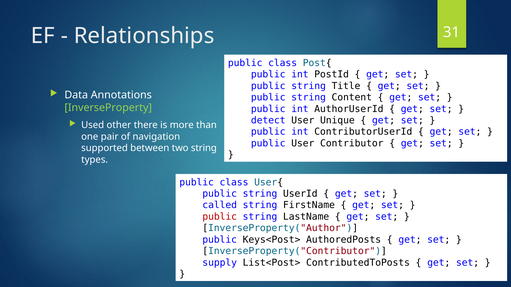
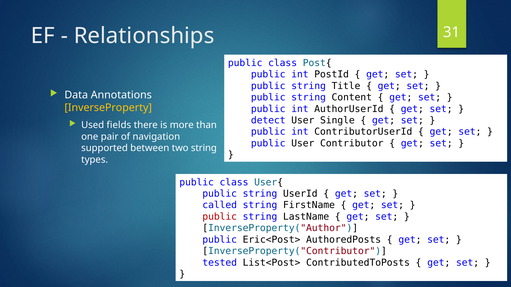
InverseProperty colour: light green -> yellow
Unique: Unique -> Single
other: other -> fields
Keys<Post>: Keys<Post> -> Eric<Post>
supply: supply -> tested
